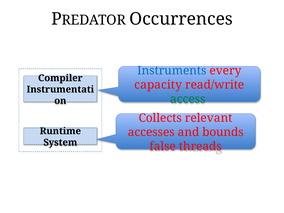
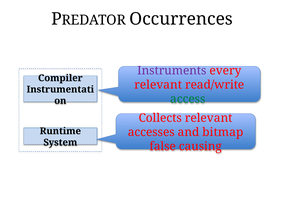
Instruments colour: blue -> purple
capacity at (158, 85): capacity -> relevant
bounds: bounds -> bitmap
threads: threads -> causing
